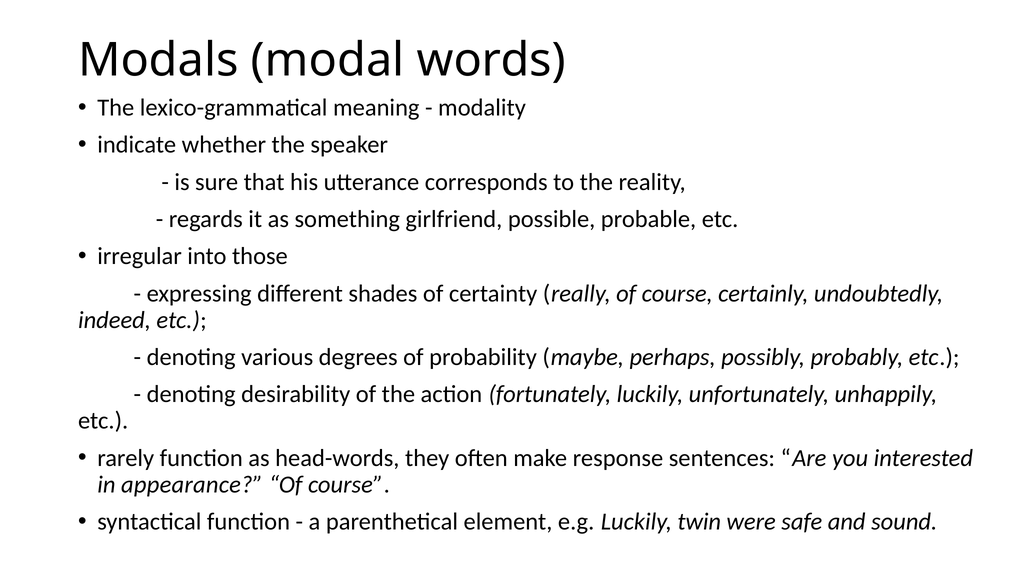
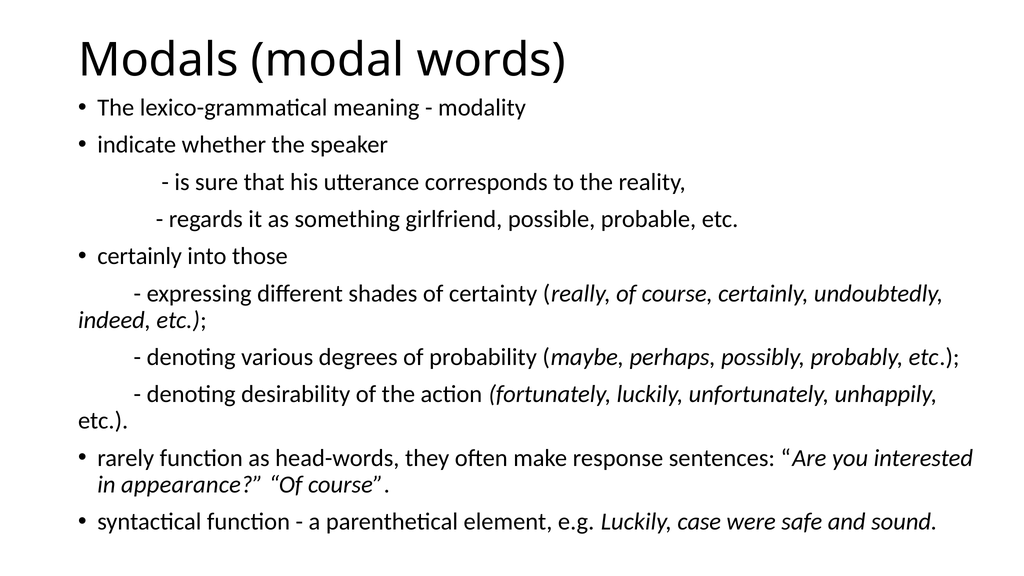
irregular at (140, 256): irregular -> certainly
twin: twin -> case
